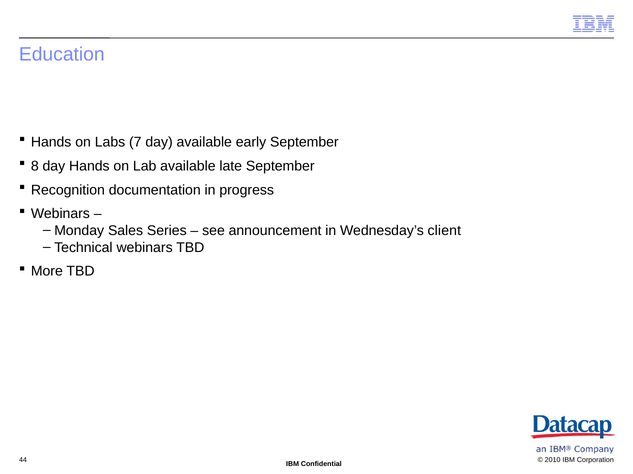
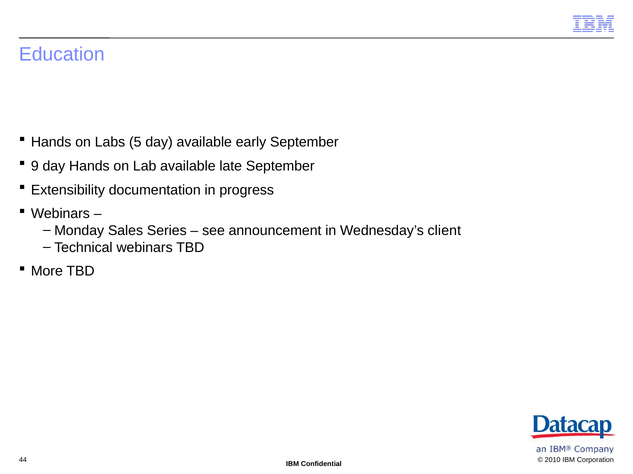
7: 7 -> 5
8: 8 -> 9
Recognition: Recognition -> Extensibility
